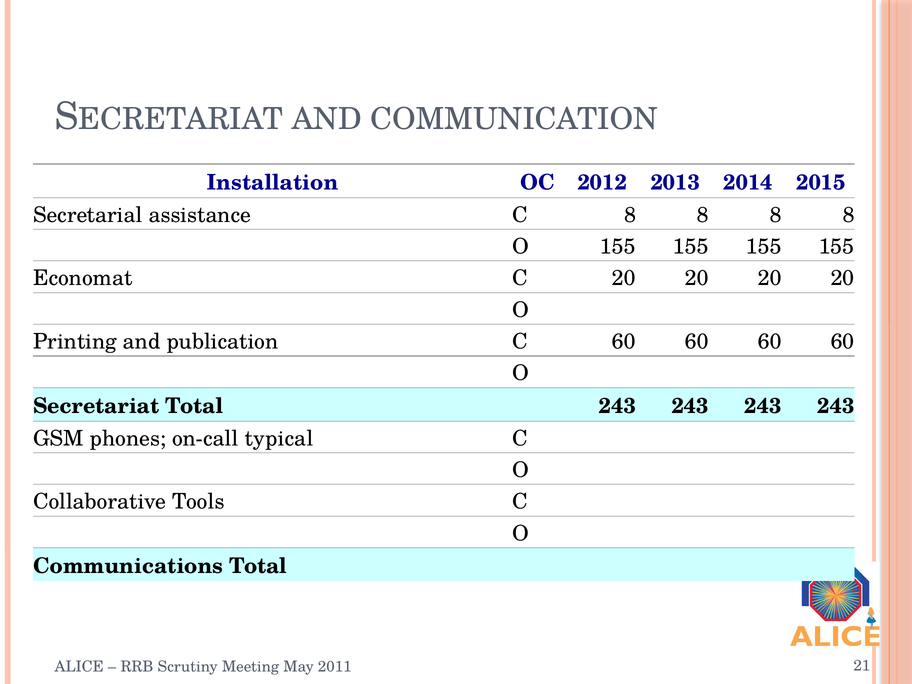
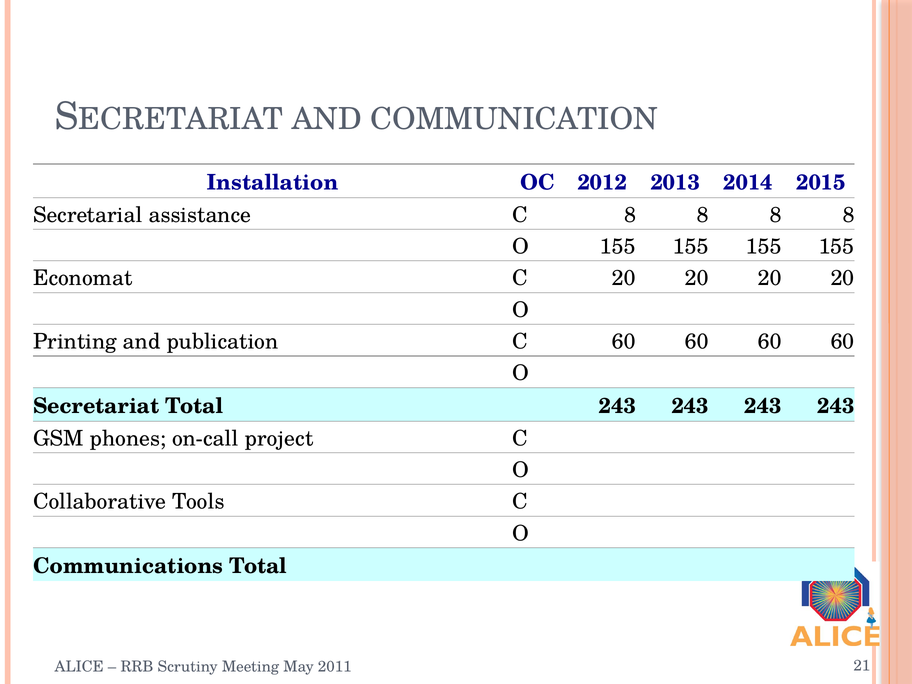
typical: typical -> project
